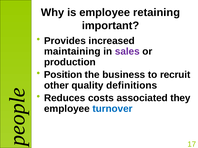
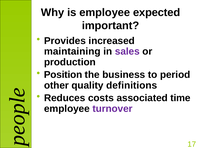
retaining: retaining -> expected
recruit: recruit -> period
they: they -> time
turnover colour: blue -> purple
